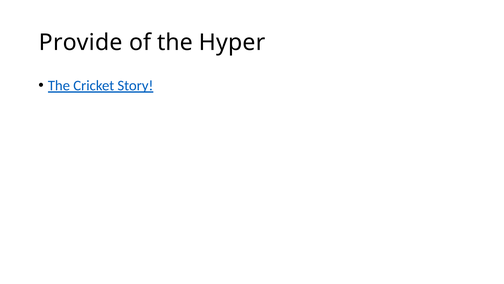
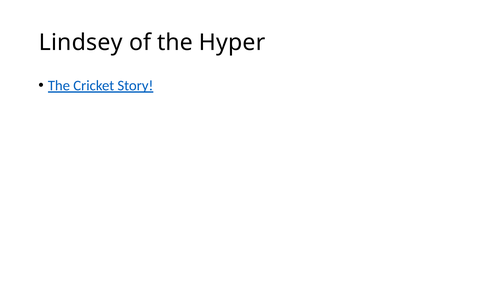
Provide: Provide -> Lindsey
